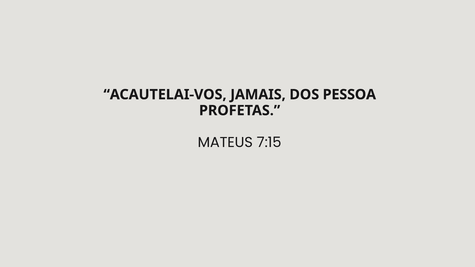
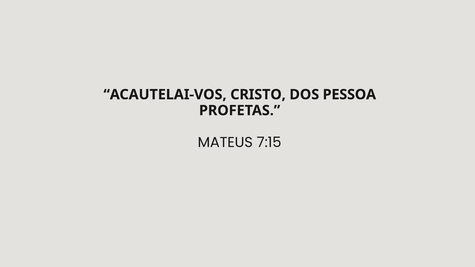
JAMAIS: JAMAIS -> CRISTO
